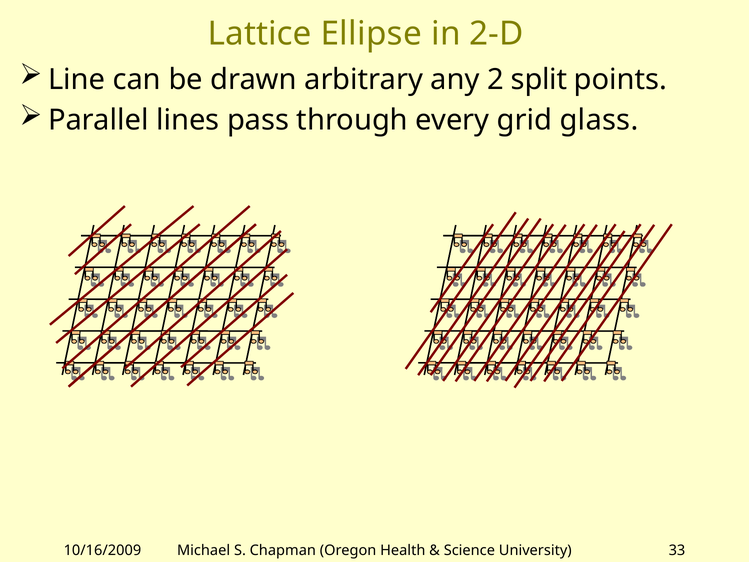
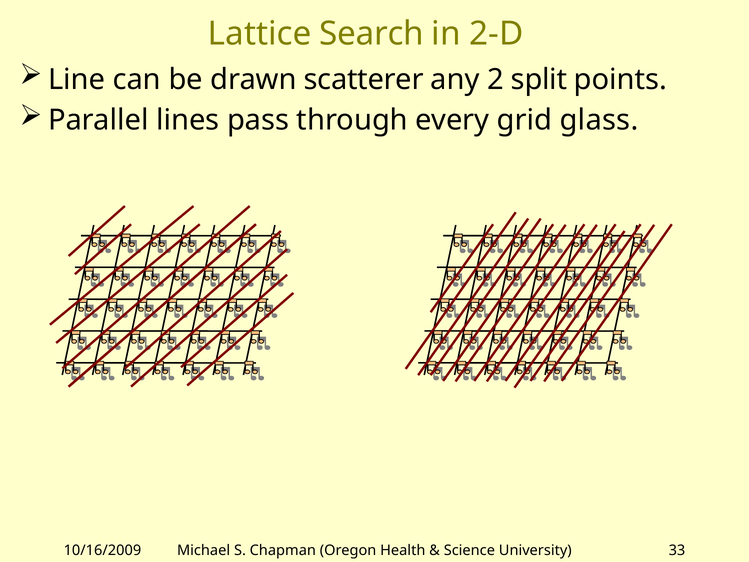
Ellipse: Ellipse -> Search
arbitrary: arbitrary -> scatterer
